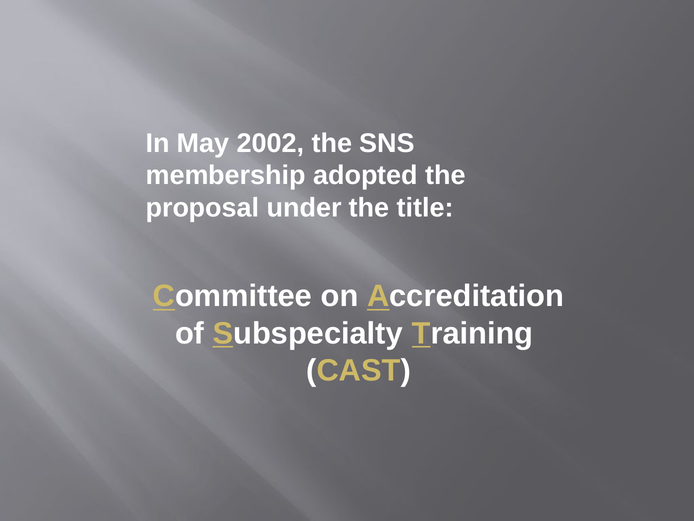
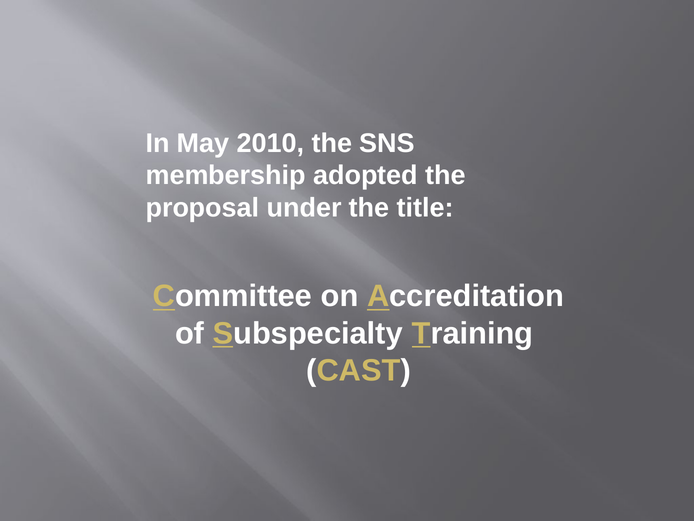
2002: 2002 -> 2010
